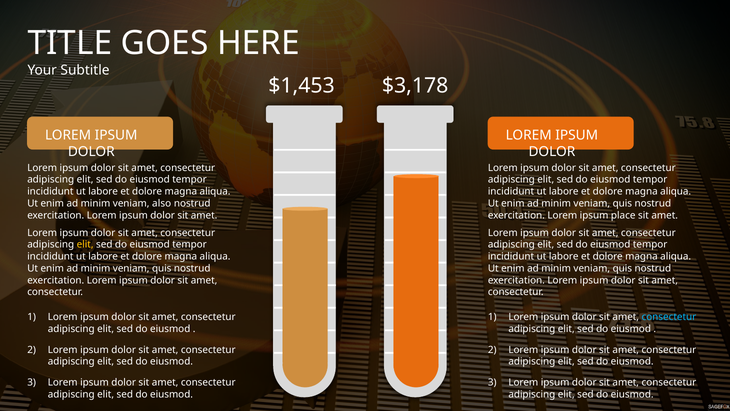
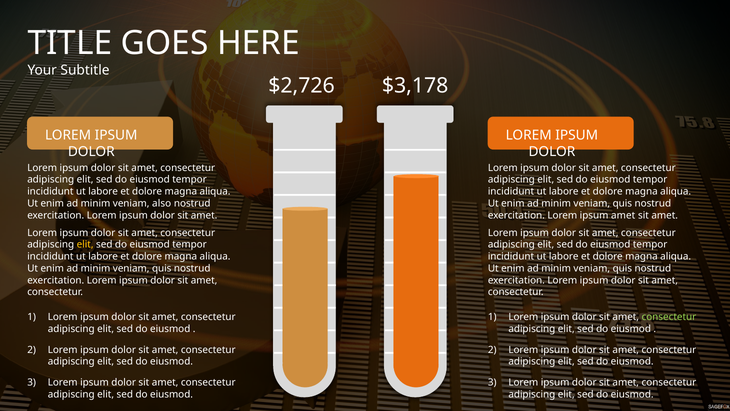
$1,453: $1,453 -> $2,726
ipsum place: place -> amet
consectetur at (669, 317) colour: light blue -> light green
